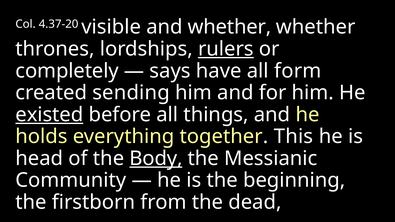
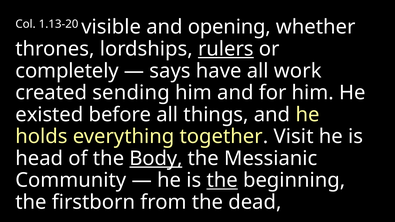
4.37-20: 4.37-20 -> 1.13-20
and whether: whether -> opening
form: form -> work
existed underline: present -> none
This: This -> Visit
the at (222, 180) underline: none -> present
